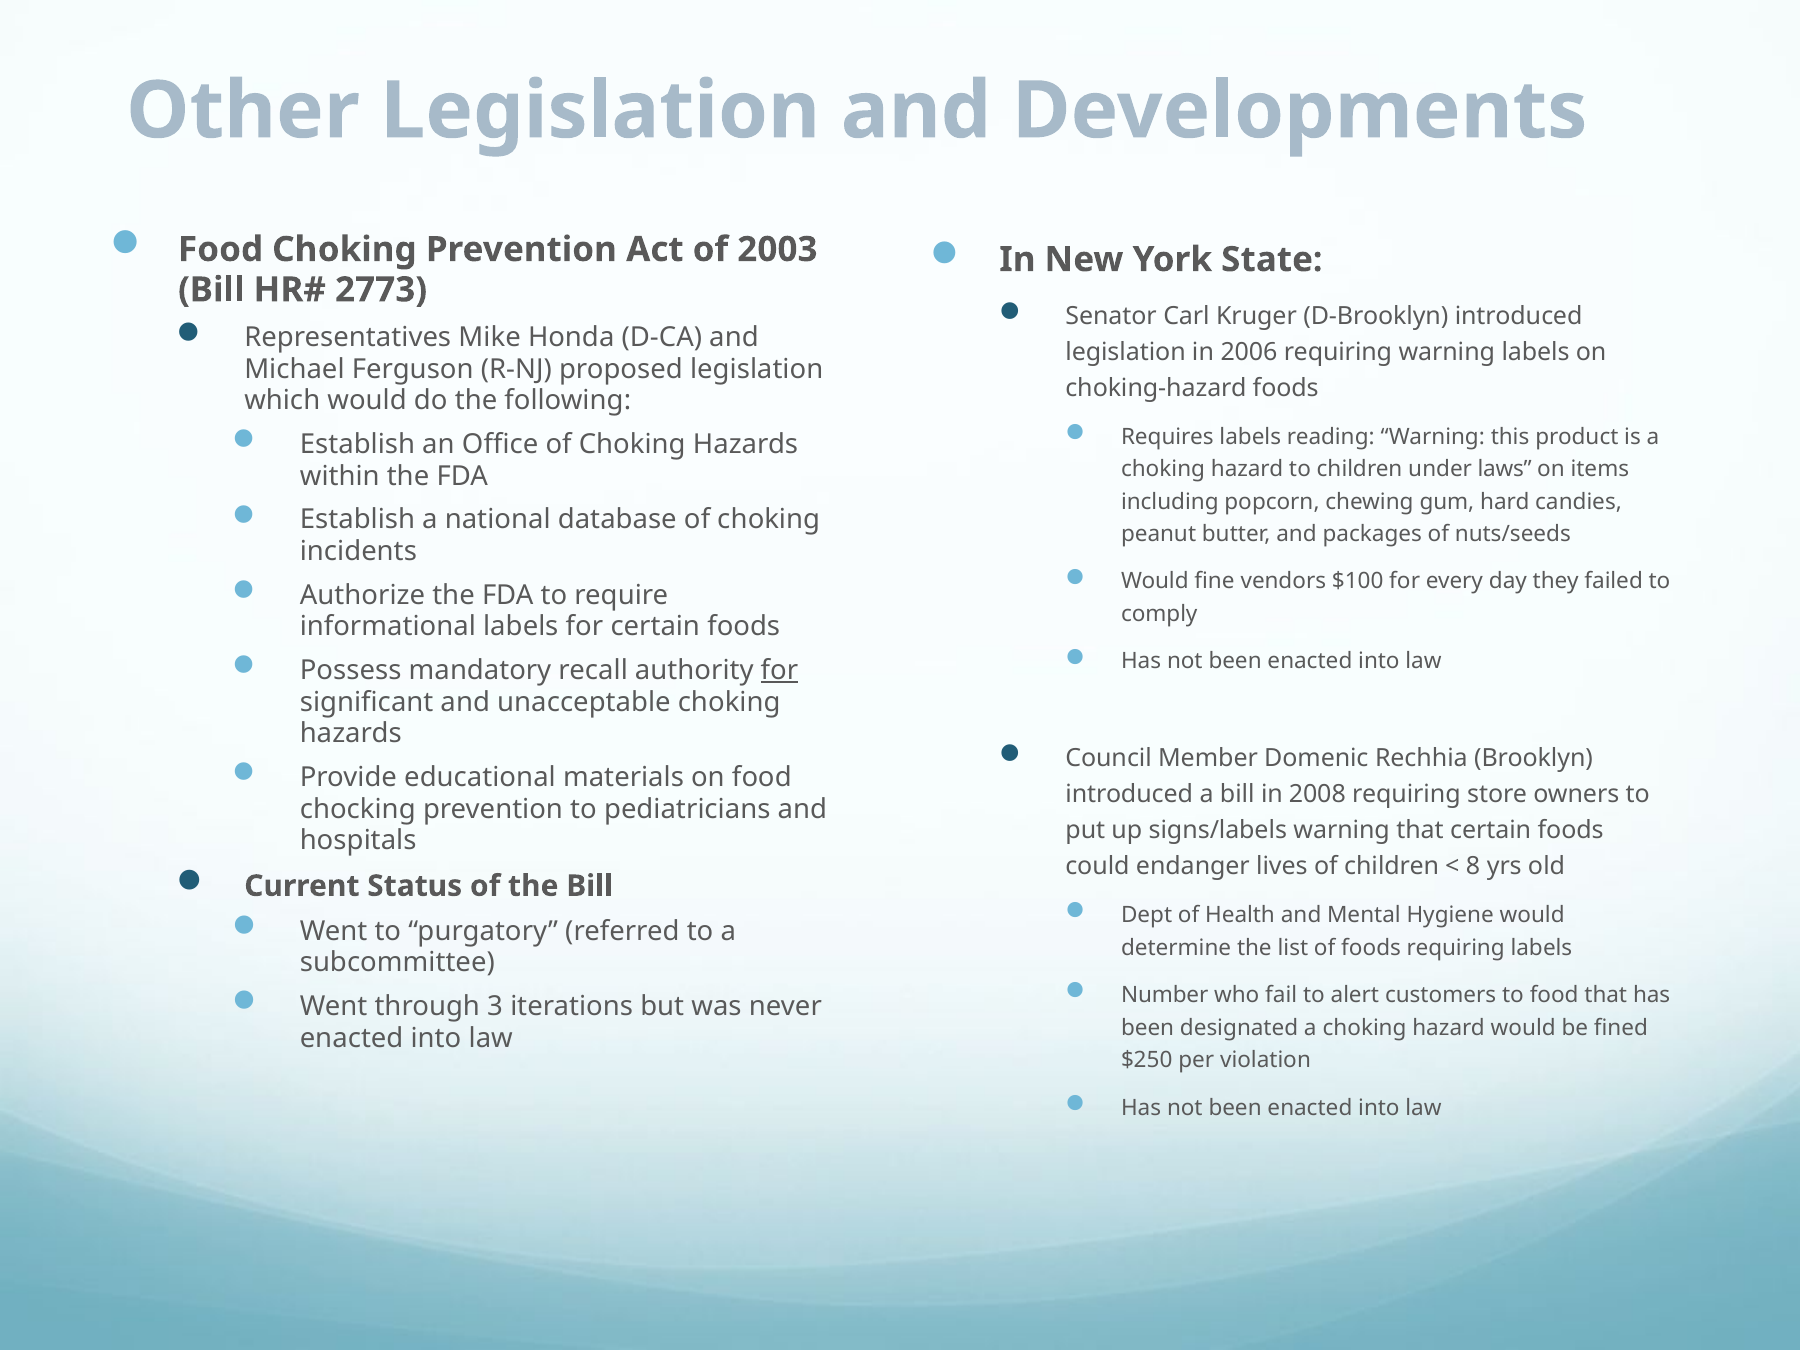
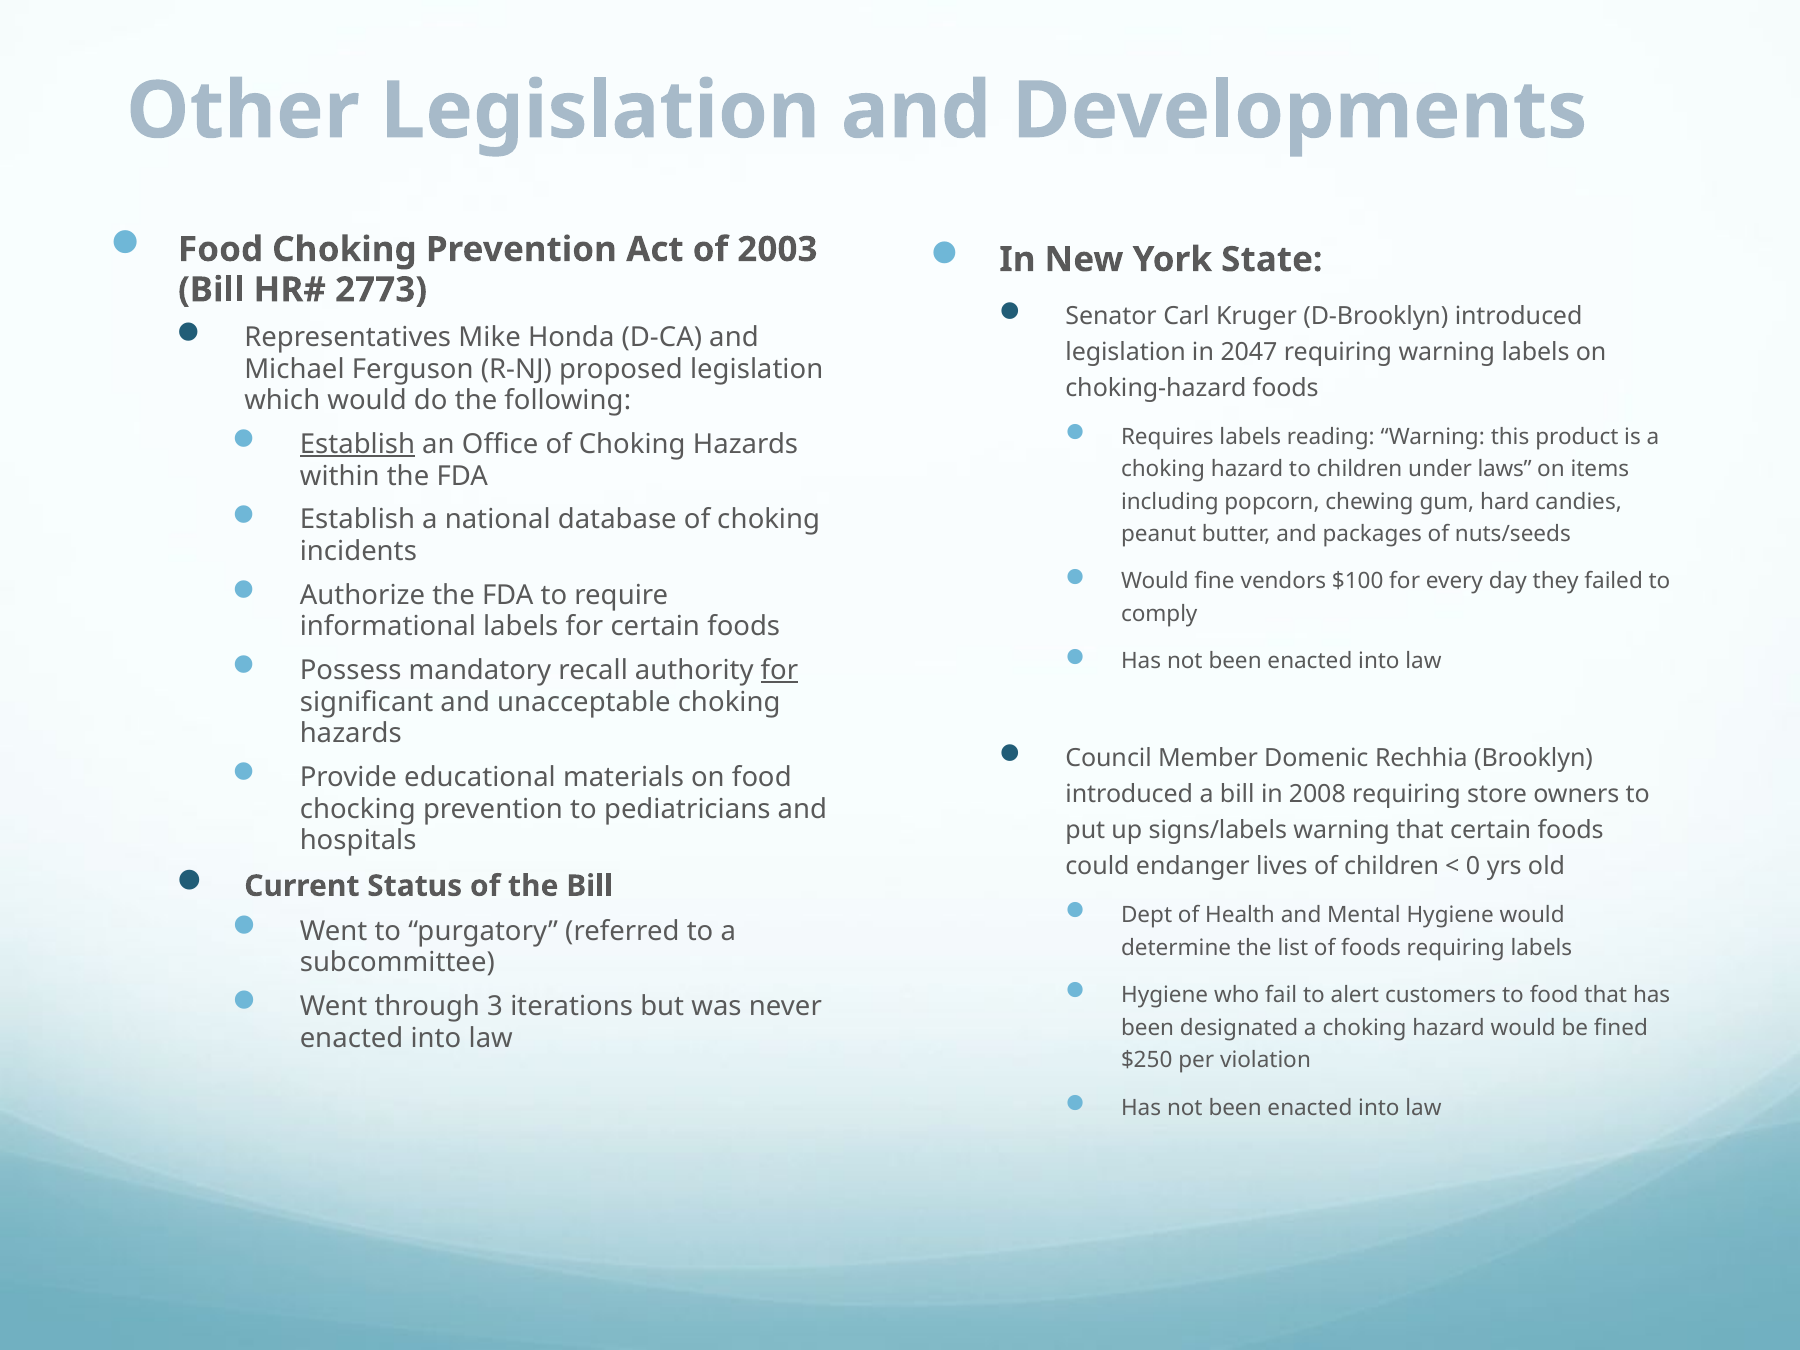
2006: 2006 -> 2047
Establish at (358, 444) underline: none -> present
8: 8 -> 0
Number at (1165, 995): Number -> Hygiene
